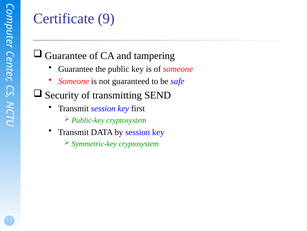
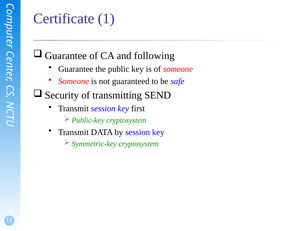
9: 9 -> 1
tampering: tampering -> following
